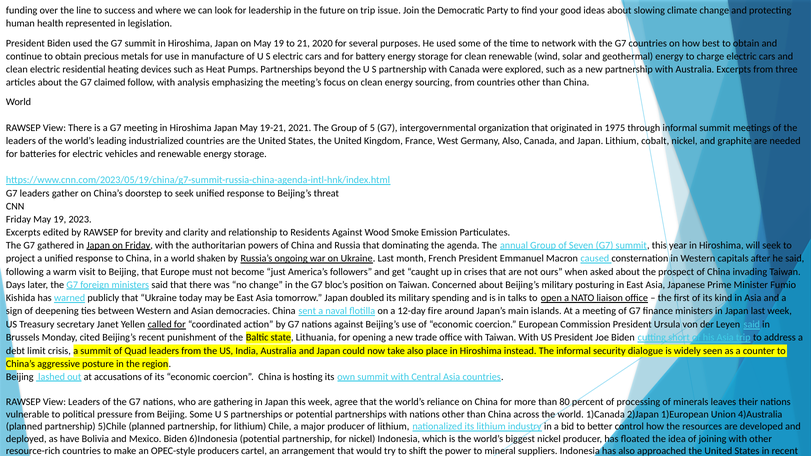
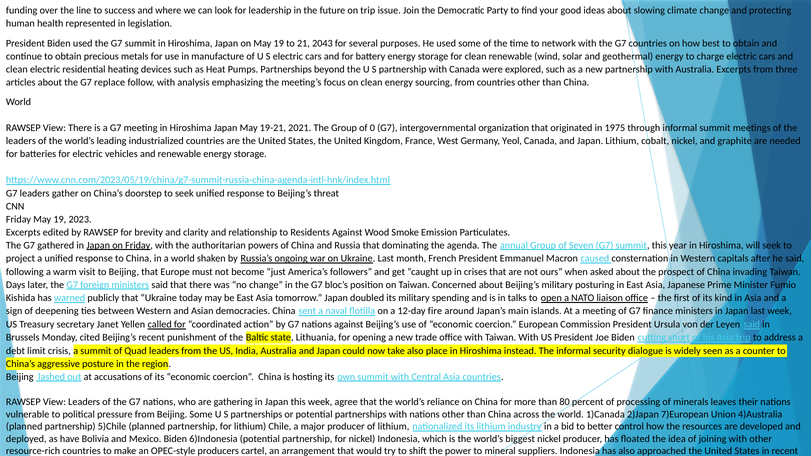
2020: 2020 -> 2043
claimed: claimed -> replace
5: 5 -> 0
Germany Also: Also -> Yeol
1)European: 1)European -> 7)European
